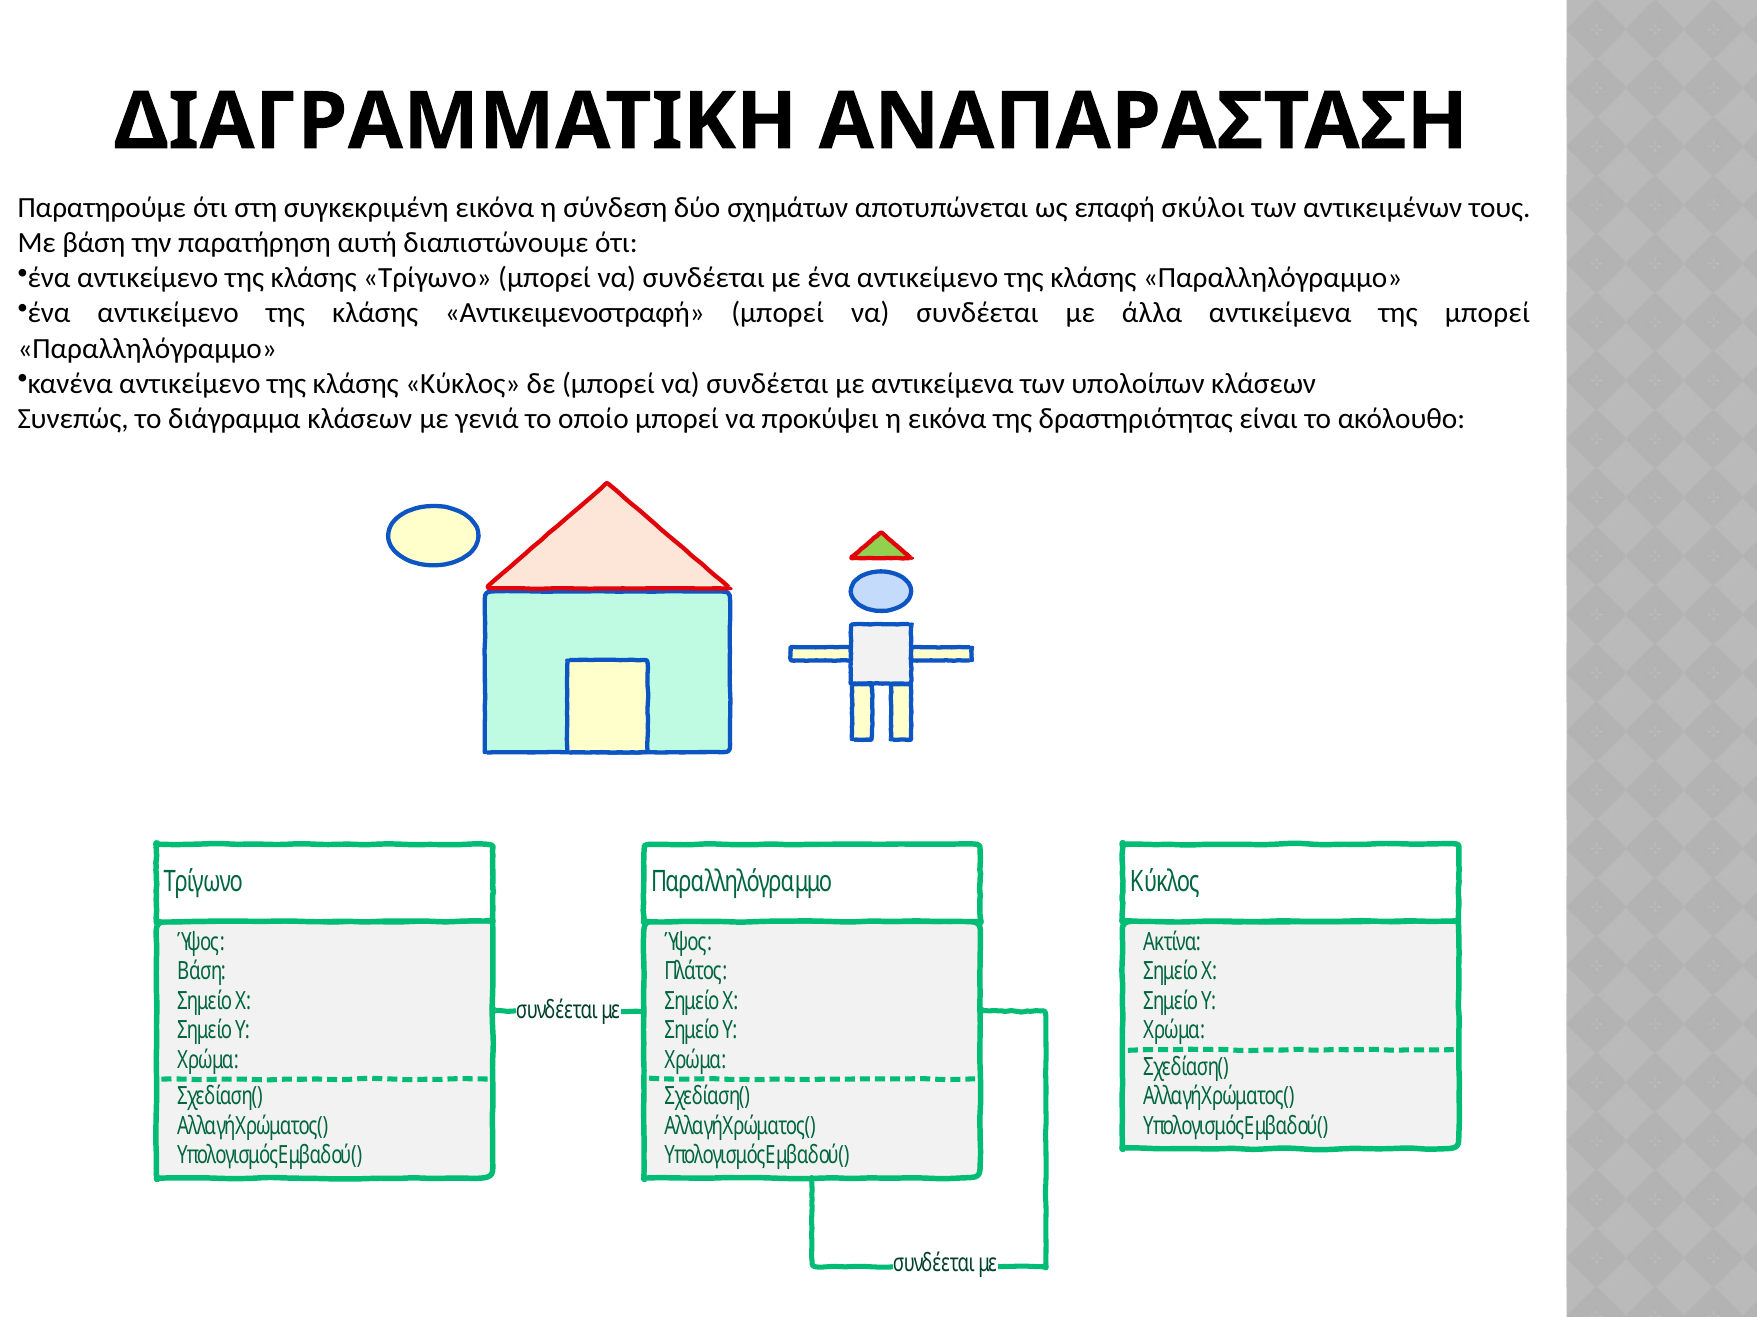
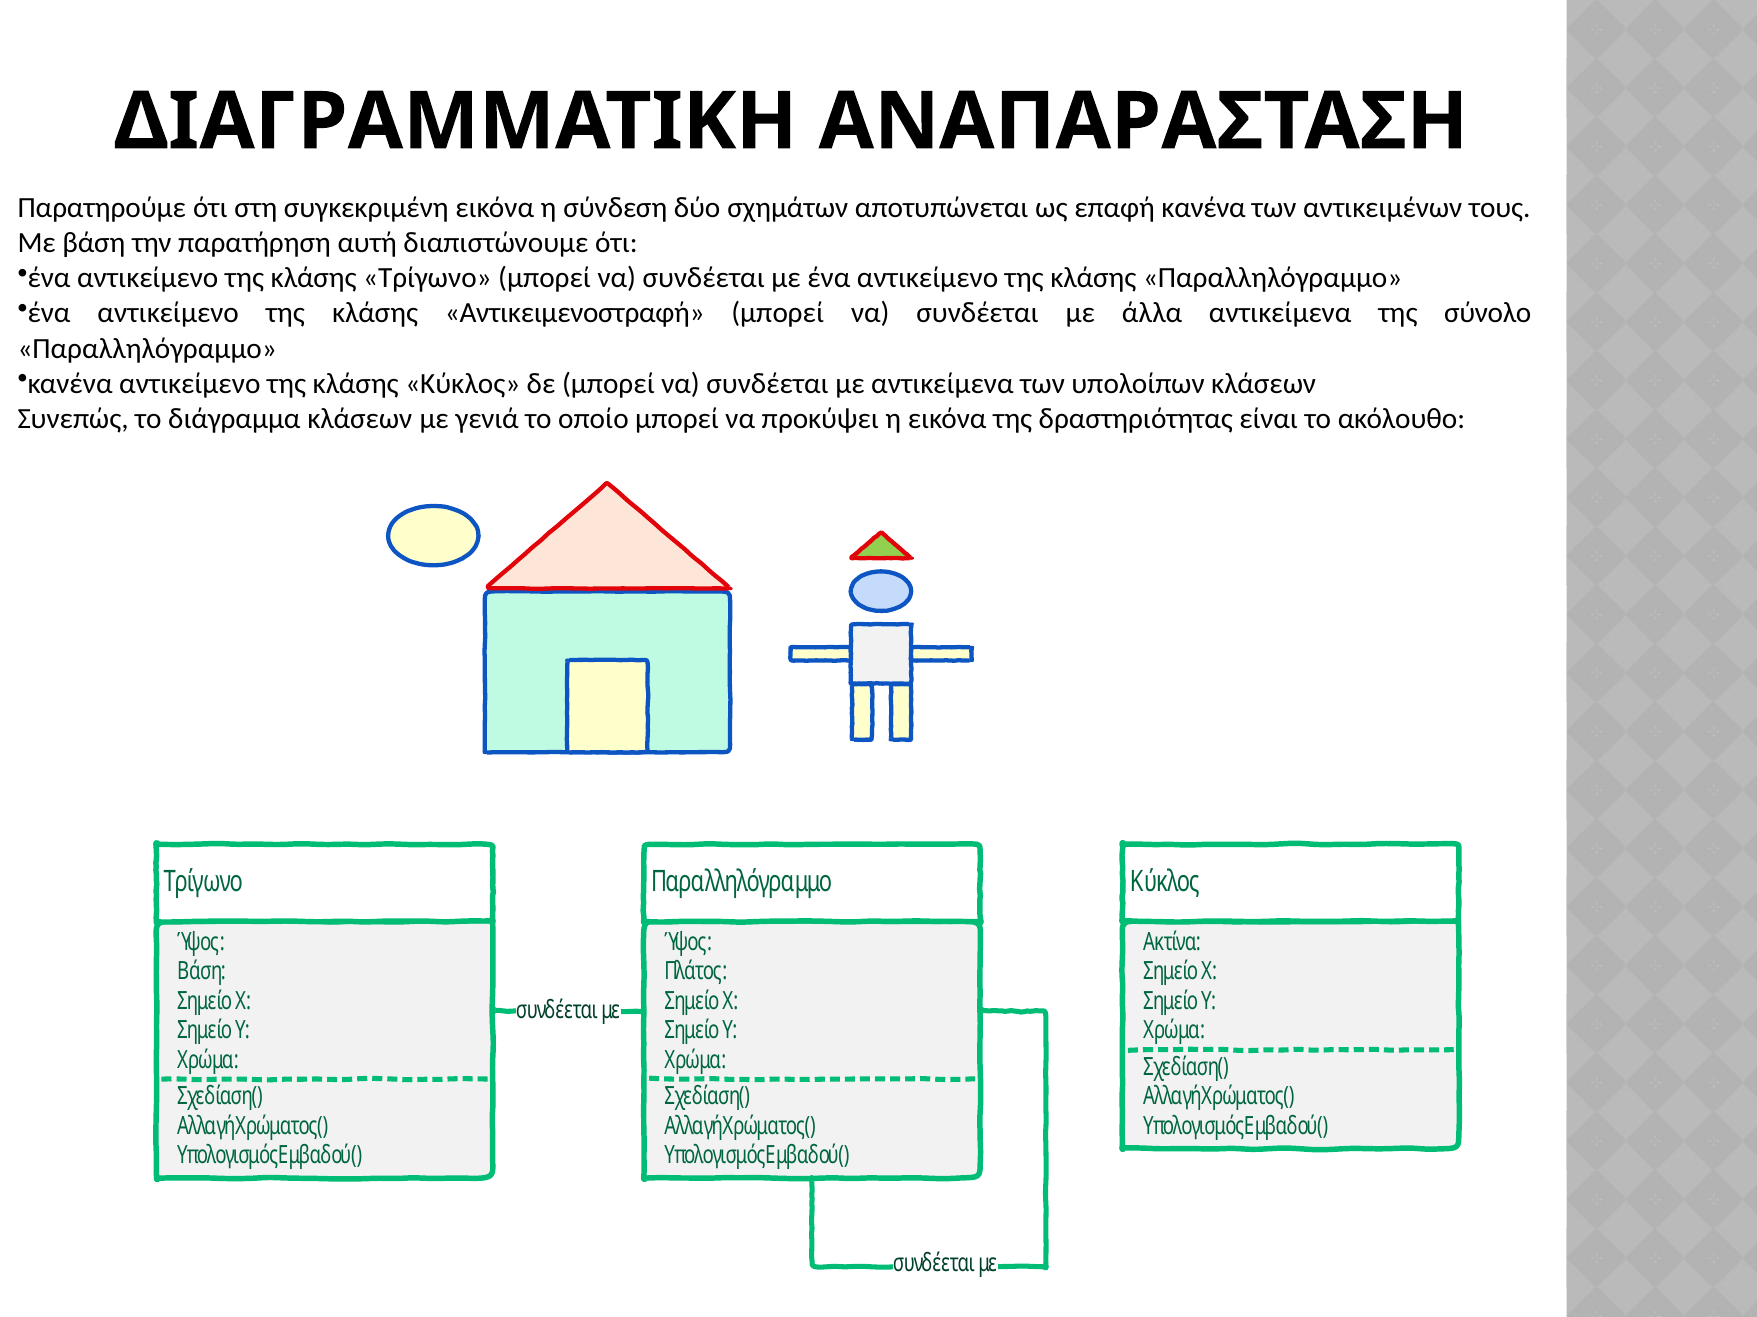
επαφή σκύλοι: σκύλοι -> κανένα
της μπορεί: μπορεί -> σύνολο
